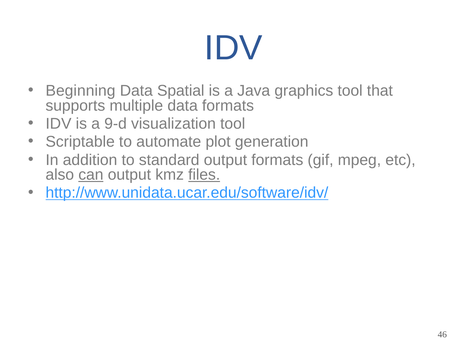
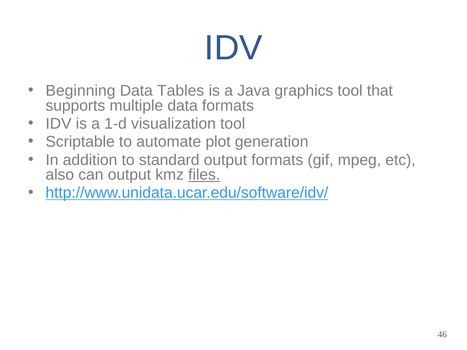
Spatial: Spatial -> Tables
9-d: 9-d -> 1-d
can underline: present -> none
